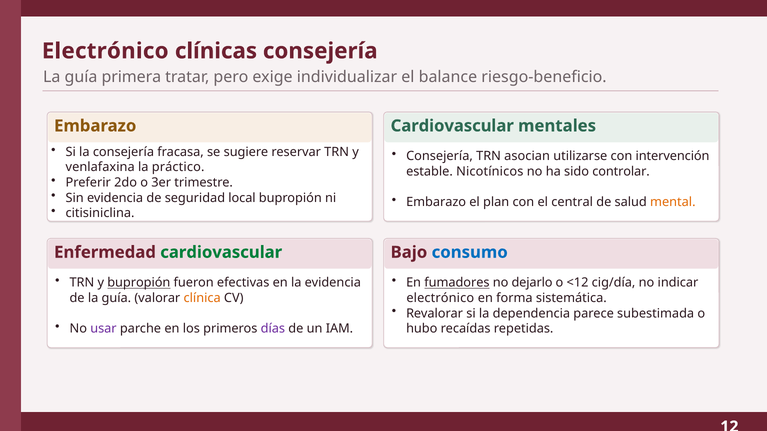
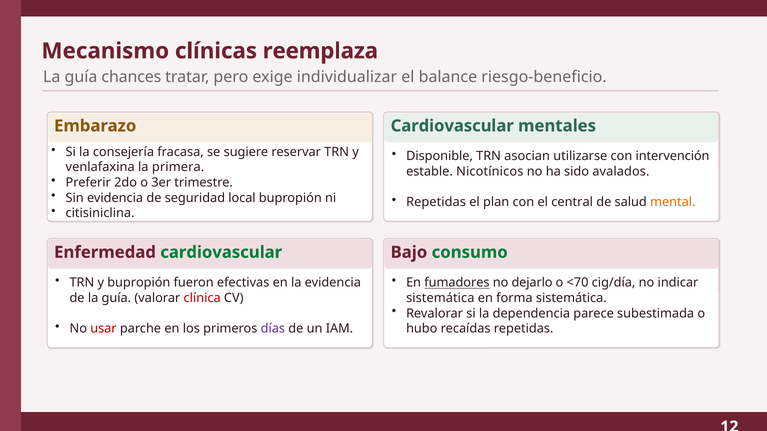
Electrónico at (105, 51): Electrónico -> Mecanismo
clínicas consejería: consejería -> reemplaza
primera: primera -> chances
Consejería at (440, 156): Consejería -> Disponible
práctico: práctico -> primera
controlar: controlar -> avalados
Embarazo at (436, 202): Embarazo -> Repetidas
consumo colour: blue -> green
bupropión at (139, 283) underline: present -> none
<12: <12 -> <70
clínica colour: orange -> red
electrónico at (440, 298): electrónico -> sistemática
usar colour: purple -> red
